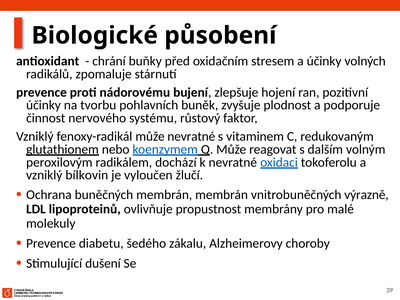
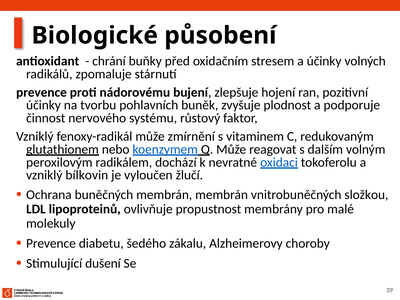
může nevratné: nevratné -> zmírnění
výrazně: výrazně -> složkou
